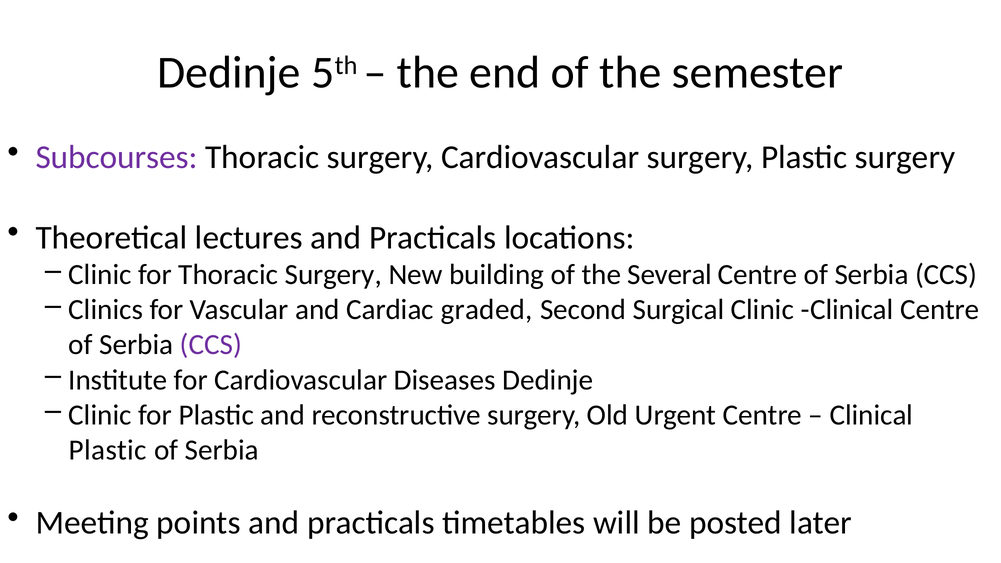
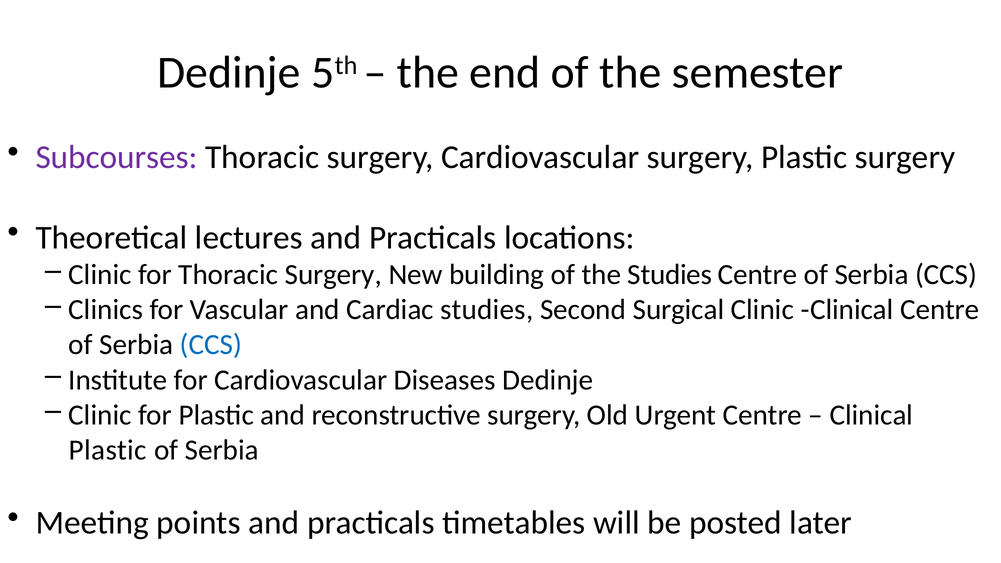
the Several: Several -> Studies
Cardiac graded: graded -> studies
CCS at (211, 345) colour: purple -> blue
